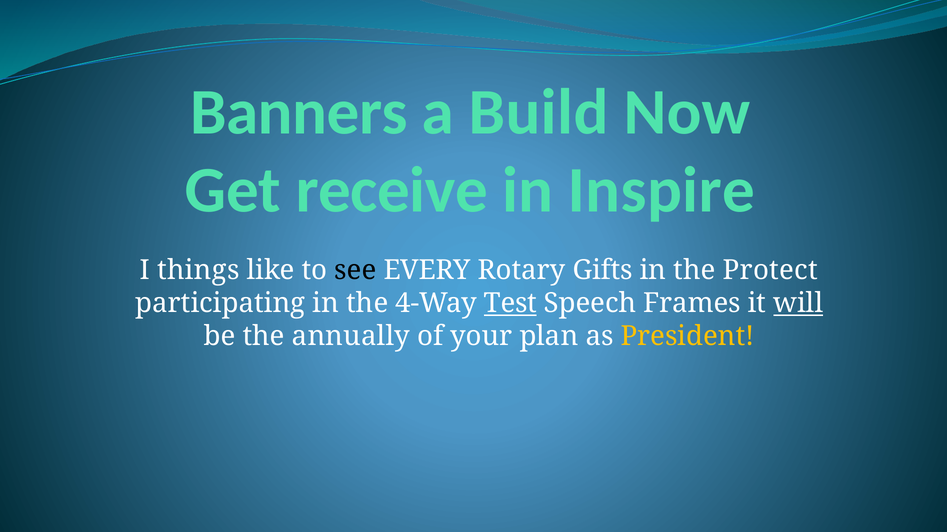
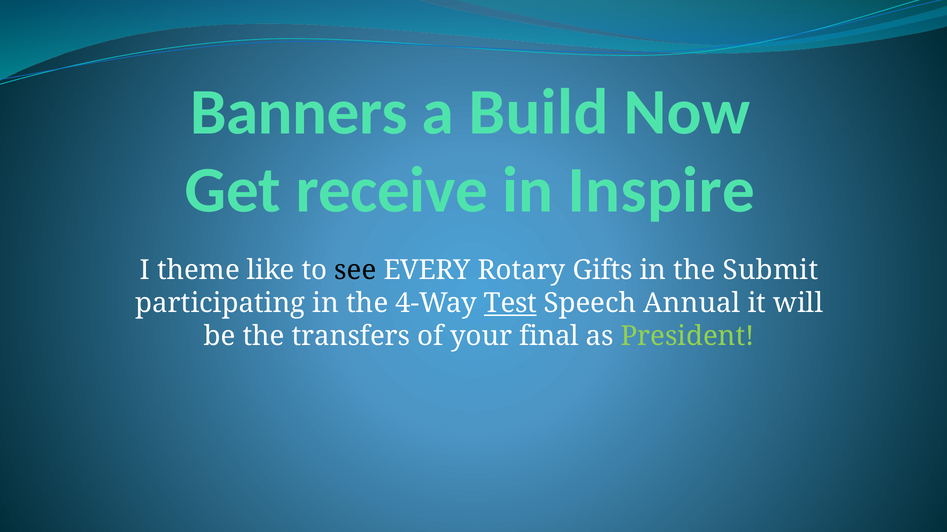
things: things -> theme
Protect: Protect -> Submit
Frames: Frames -> Annual
will underline: present -> none
annually: annually -> transfers
plan: plan -> final
President colour: yellow -> light green
